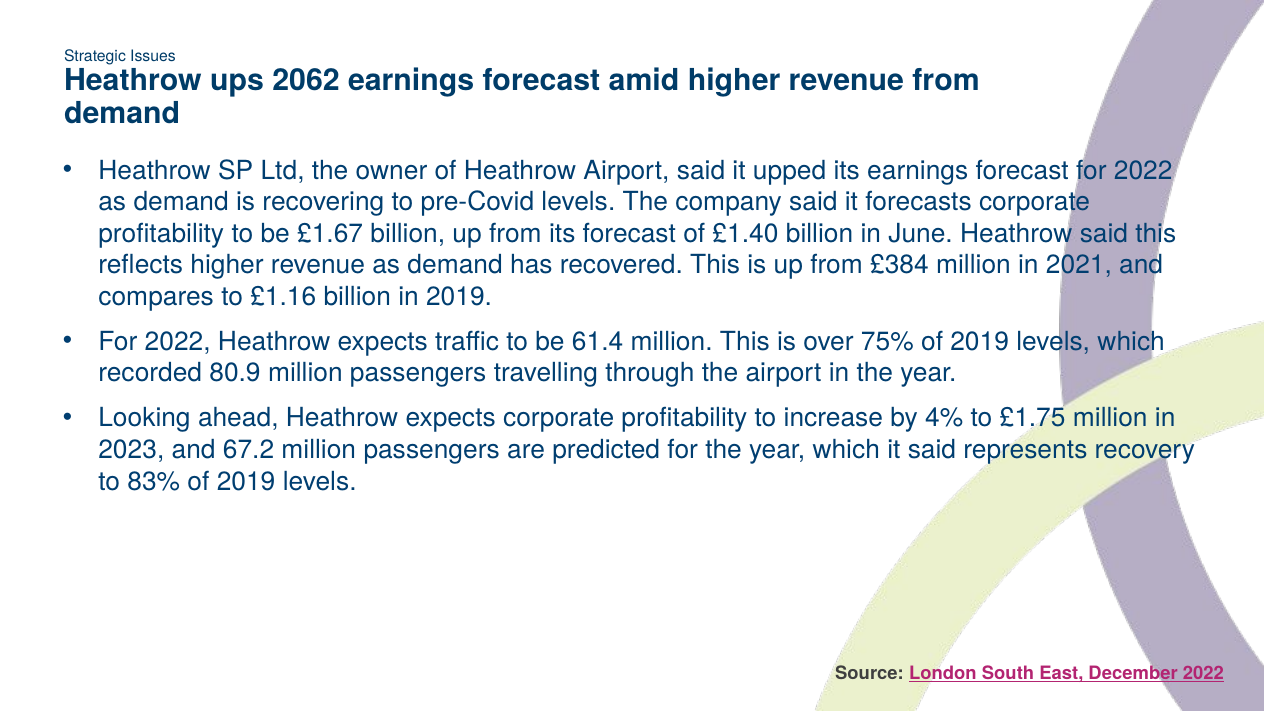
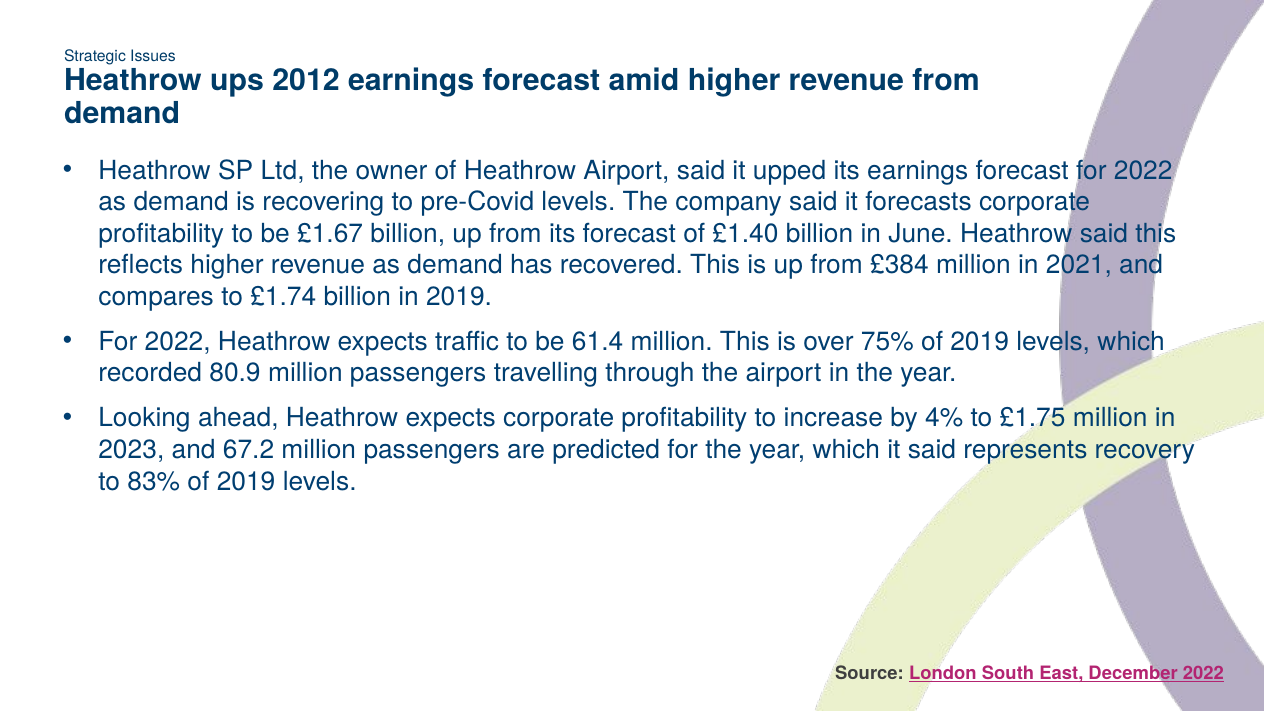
2062: 2062 -> 2012
£1.16: £1.16 -> £1.74
